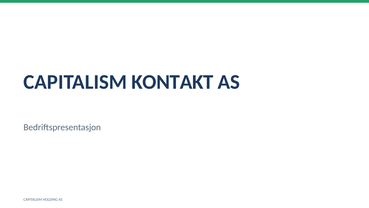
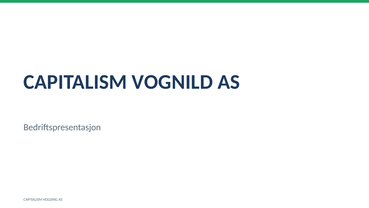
KONTAKT: KONTAKT -> VOGNILD
